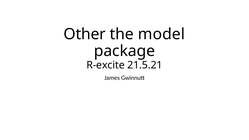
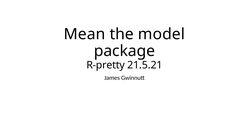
Other: Other -> Mean
R-excite: R-excite -> R-pretty
